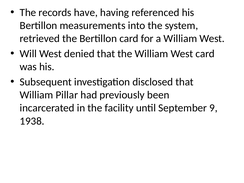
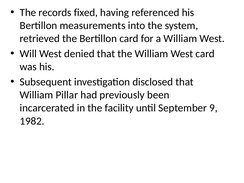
have: have -> fixed
1938: 1938 -> 1982
